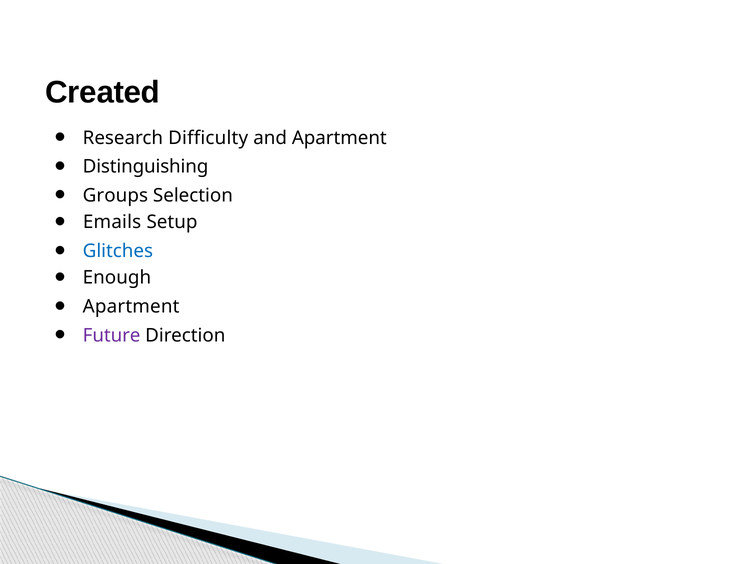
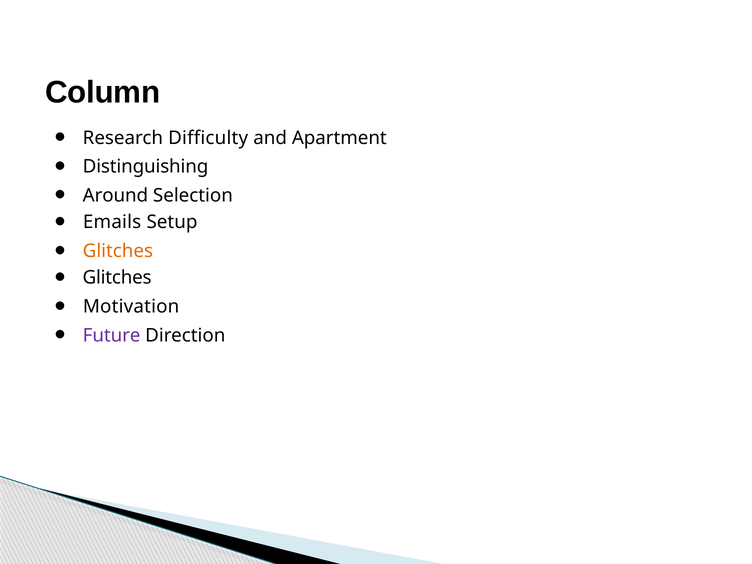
Created: Created -> Column
Groups: Groups -> Around
Glitches at (118, 251) colour: blue -> orange
Enough at (117, 278): Enough -> Glitches
Apartment at (131, 307): Apartment -> Motivation
